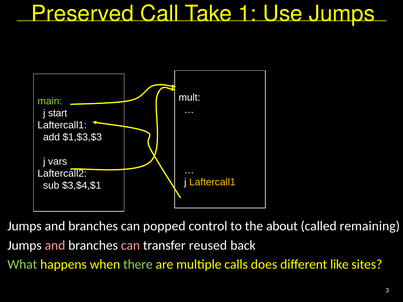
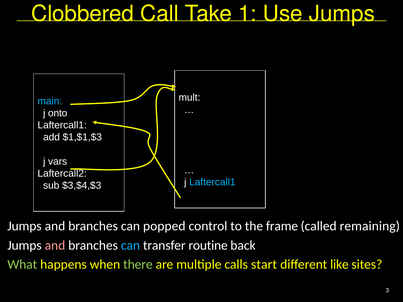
Preserved: Preserved -> Clobbered
main colour: light green -> light blue
start: start -> onto
$1,$3,$3: $1,$3,$3 -> $1,$1,$3
Laftercall1 at (212, 182) colour: yellow -> light blue
$3,$4,$1: $3,$4,$1 -> $3,$4,$3
about: about -> frame
can at (130, 245) colour: pink -> light blue
reused: reused -> routine
does: does -> start
